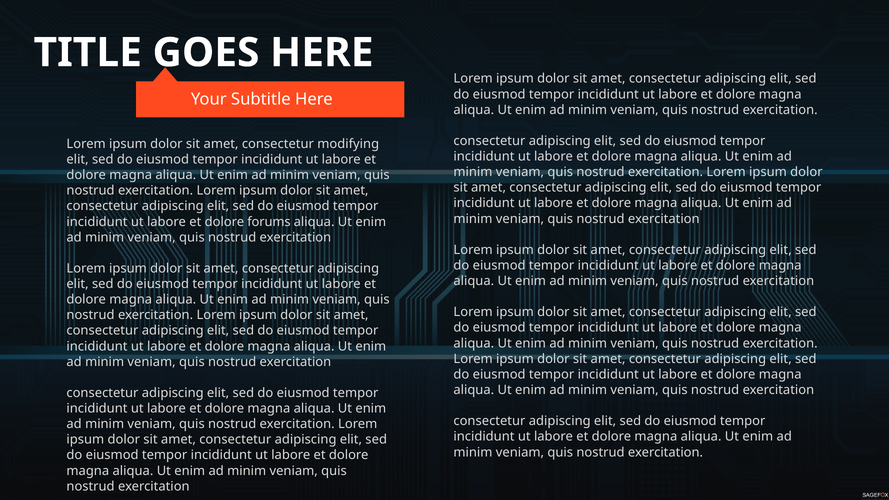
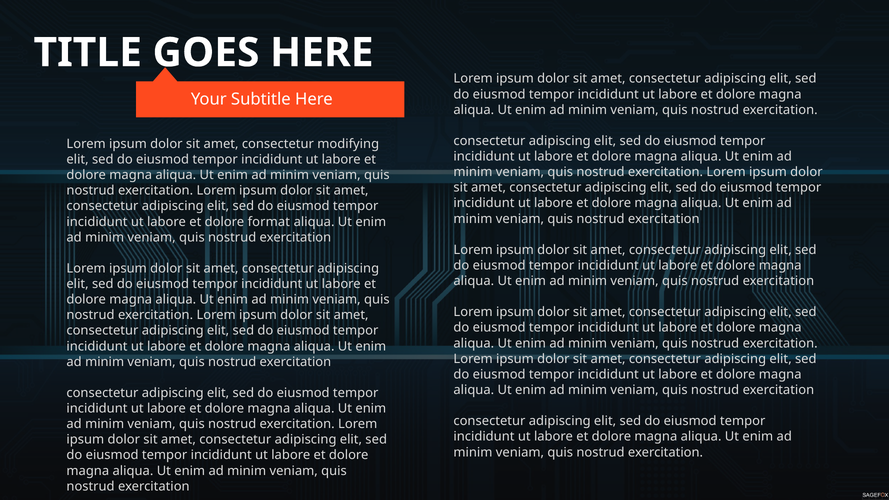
forums: forums -> format
